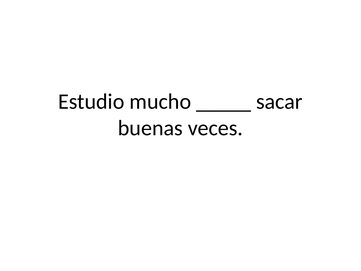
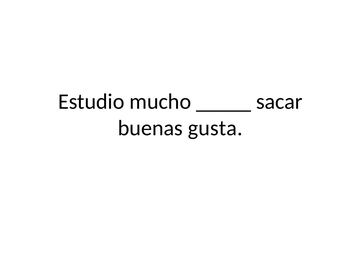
veces: veces -> gusta
